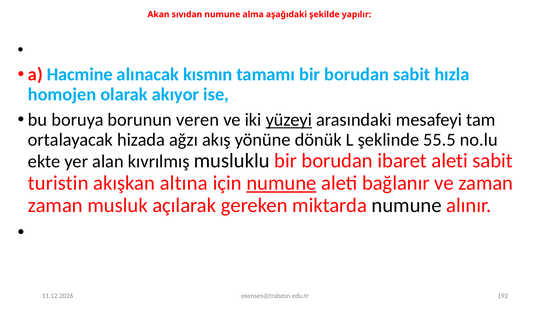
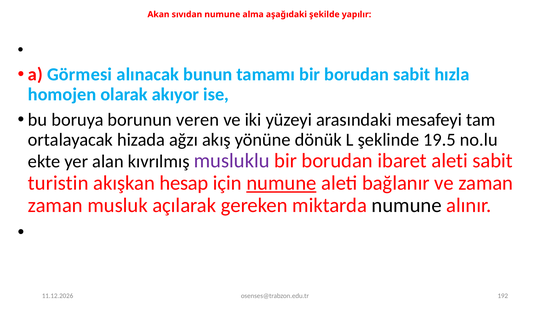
Hacmine: Hacmine -> Görmesi
kısmın: kısmın -> bunun
yüzeyi underline: present -> none
55.5: 55.5 -> 19.5
musluklu colour: black -> purple
altına: altına -> hesap
